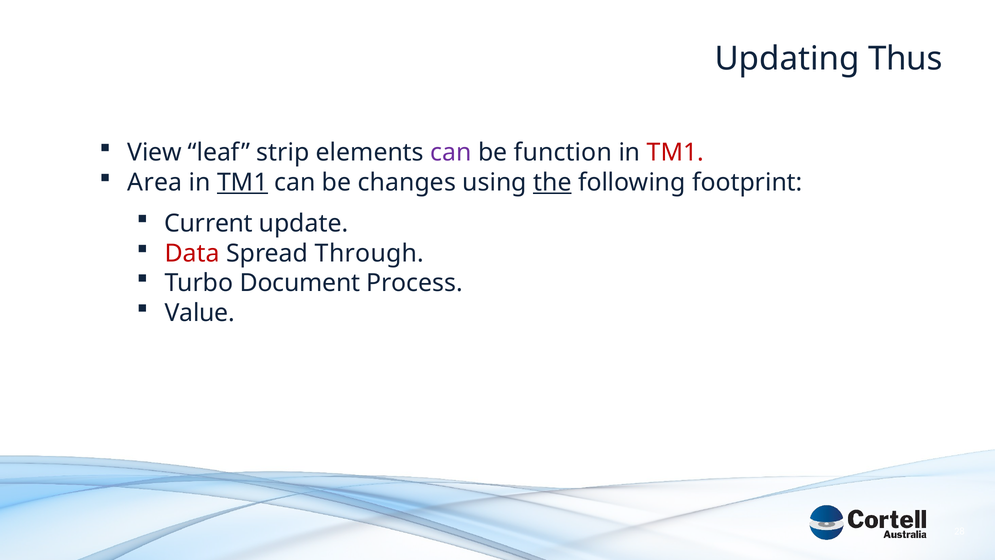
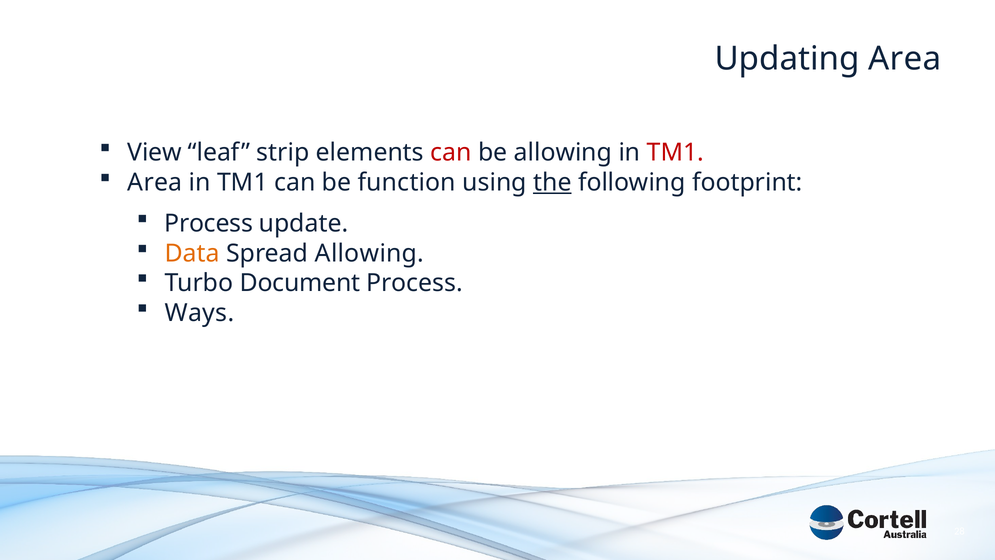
Updating Thus: Thus -> Area
can at (451, 152) colour: purple -> red
be function: function -> allowing
TM1 at (242, 182) underline: present -> none
changes: changes -> function
Current at (209, 223): Current -> Process
Data colour: red -> orange
Spread Through: Through -> Allowing
Value: Value -> Ways
